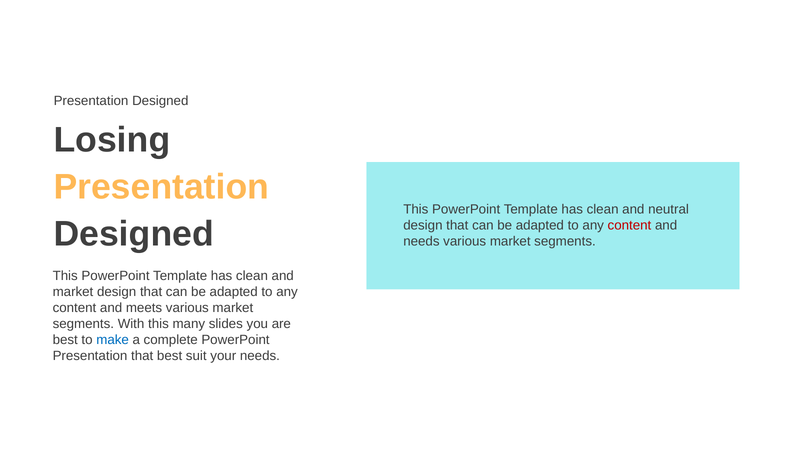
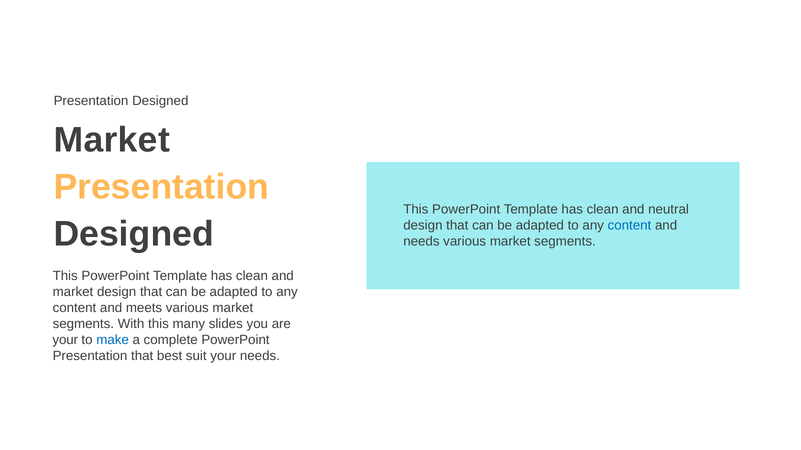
Losing at (112, 140): Losing -> Market
content at (629, 226) colour: red -> blue
best at (65, 340): best -> your
